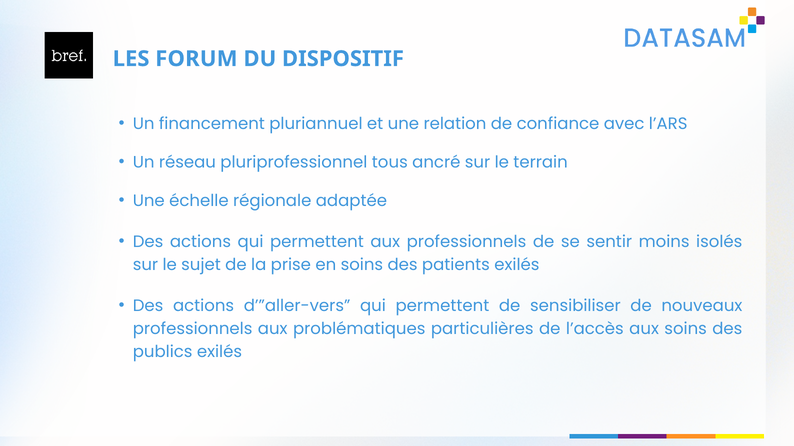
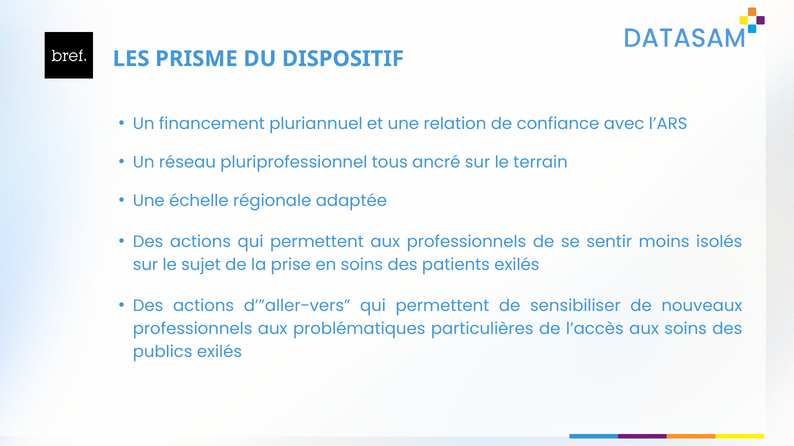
FORUM: FORUM -> PRISME
